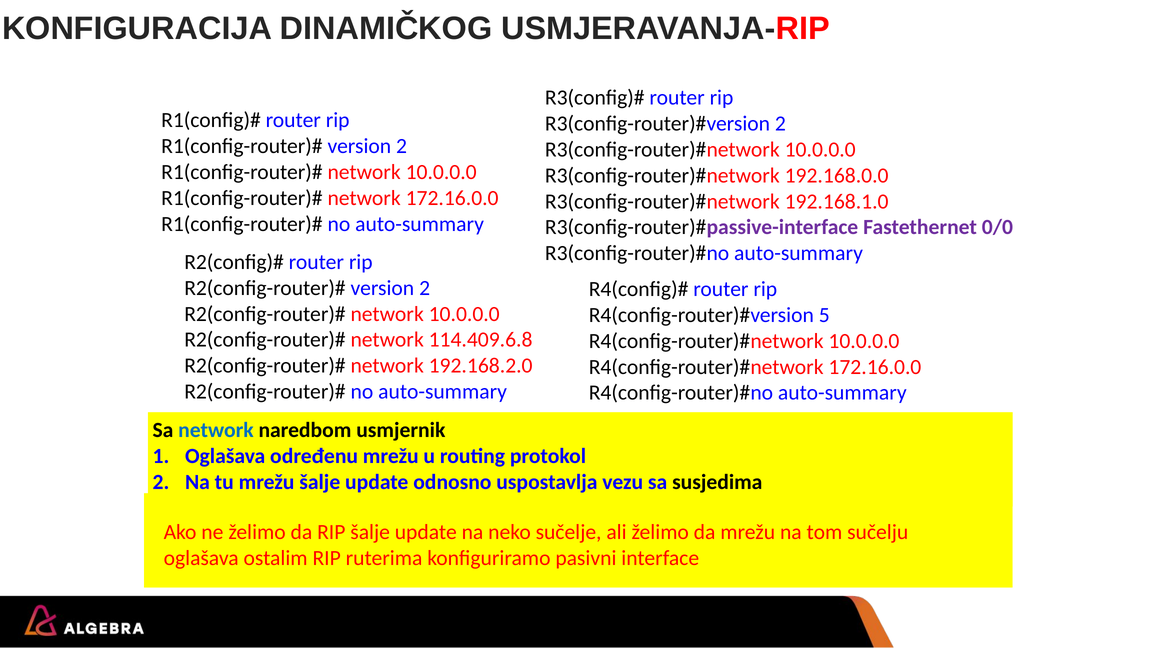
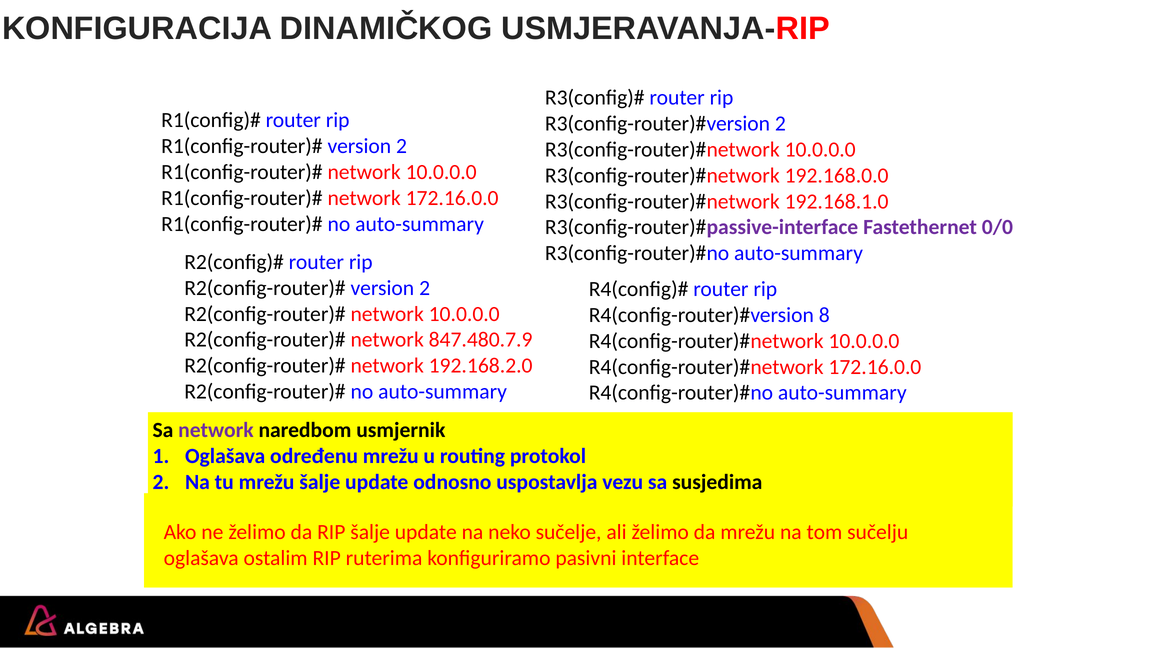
5: 5 -> 8
114.409.6.8: 114.409.6.8 -> 847.480.7.9
network at (216, 430) colour: blue -> purple
